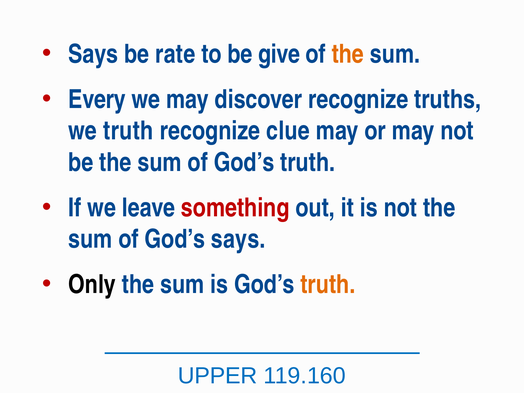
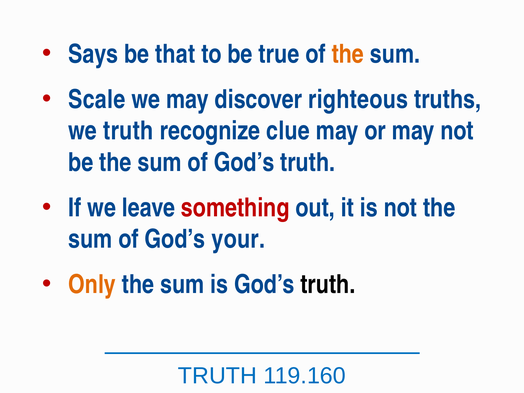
rate: rate -> that
give: give -> true
Every: Every -> Scale
discover recognize: recognize -> righteous
God’s says: says -> your
Only colour: black -> orange
truth at (328, 285) colour: orange -> black
UPPER at (218, 376): UPPER -> TRUTH
